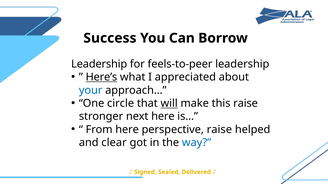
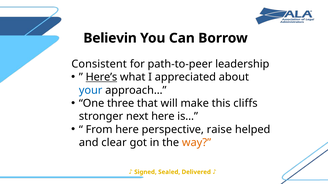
Success: Success -> Believin
Leadership at (99, 64): Leadership -> Consistent
feels-to-peer: feels-to-peer -> path-to-peer
circle: circle -> three
will underline: present -> none
this raise: raise -> cliffs
way colour: blue -> orange
